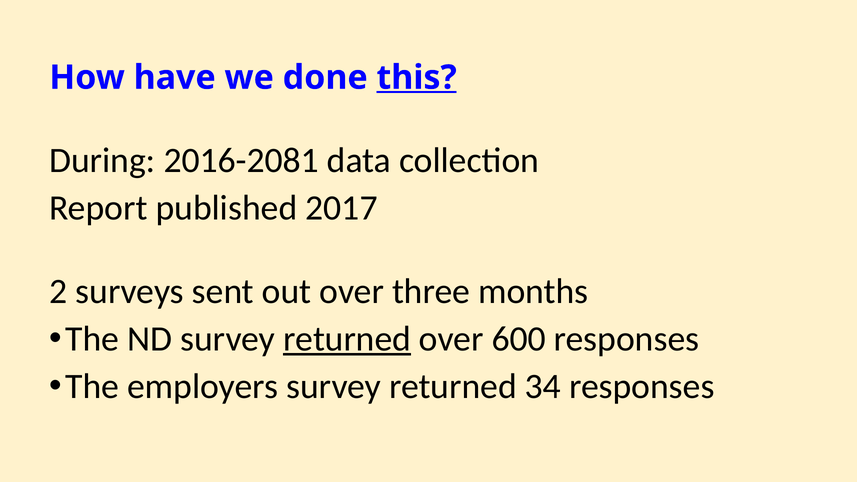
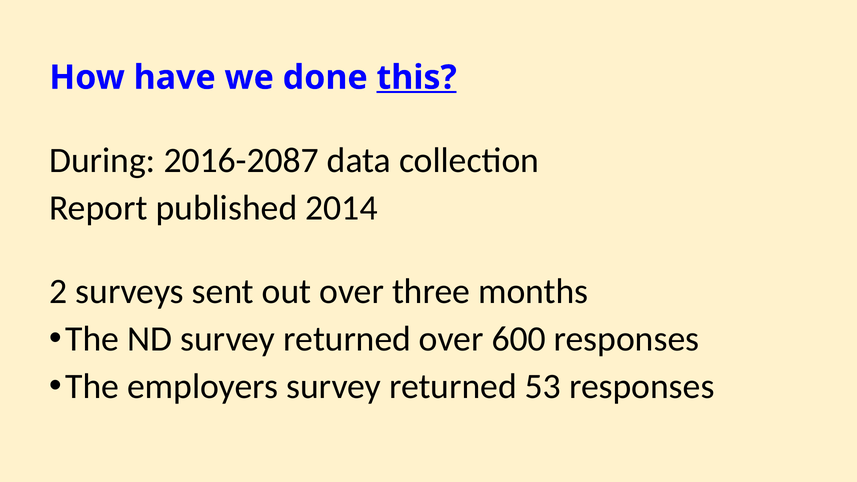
2016-2081: 2016-2081 -> 2016-2087
2017: 2017 -> 2014
returned at (347, 339) underline: present -> none
34: 34 -> 53
